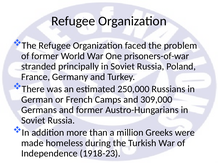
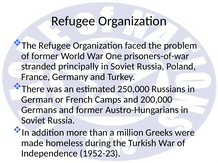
309,000: 309,000 -> 200,000
1918-23: 1918-23 -> 1952-23
